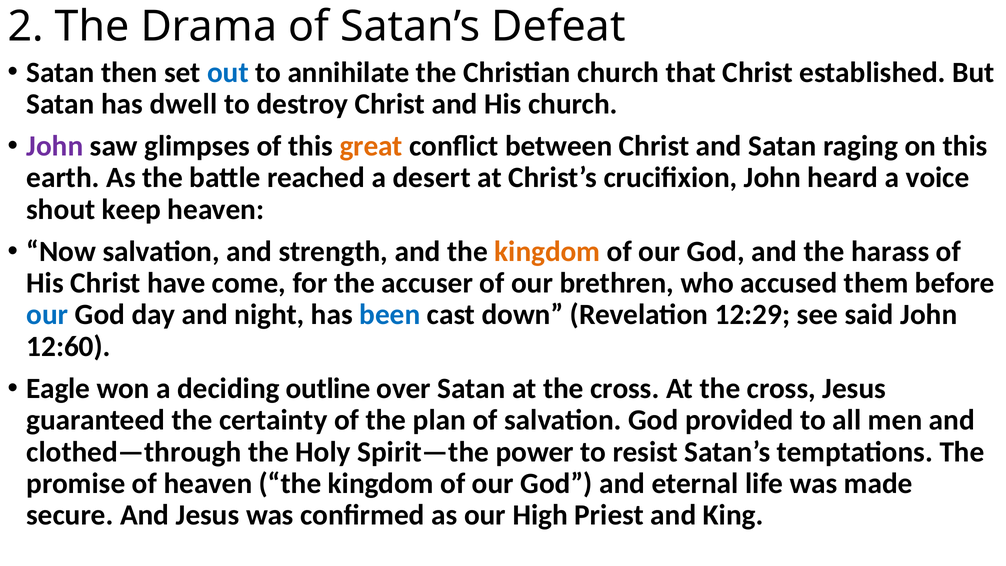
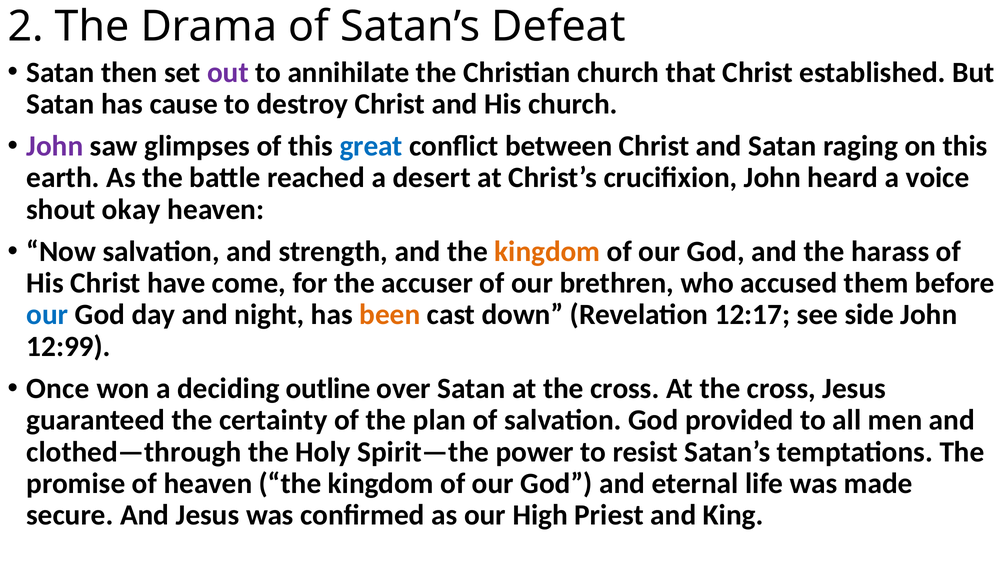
out colour: blue -> purple
dwell: dwell -> cause
great colour: orange -> blue
keep: keep -> okay
been colour: blue -> orange
12:29: 12:29 -> 12:17
said: said -> side
12:60: 12:60 -> 12:99
Eagle: Eagle -> Once
